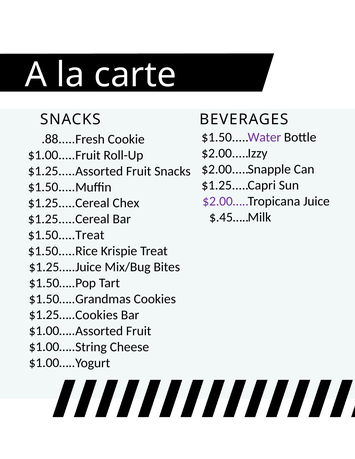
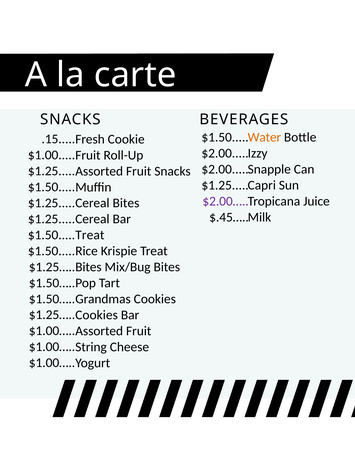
Water colour: purple -> orange
.88: .88 -> .15
Cereal Chex: Chex -> Bites
Juice at (88, 267): Juice -> Bites
